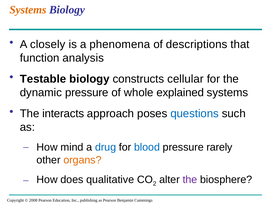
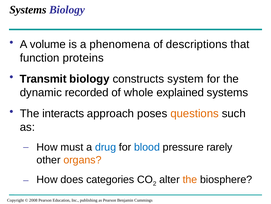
Systems at (28, 10) colour: orange -> black
closely: closely -> volume
analysis: analysis -> proteins
Testable: Testable -> Transmit
cellular: cellular -> system
dynamic pressure: pressure -> recorded
questions colour: blue -> orange
mind: mind -> must
qualitative: qualitative -> categories
the at (190, 179) colour: purple -> orange
